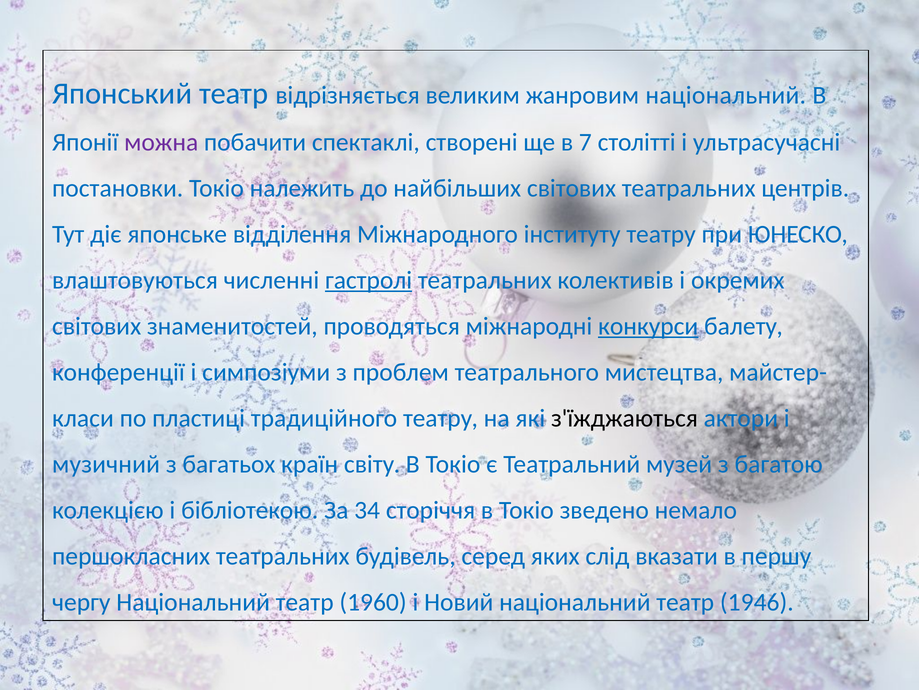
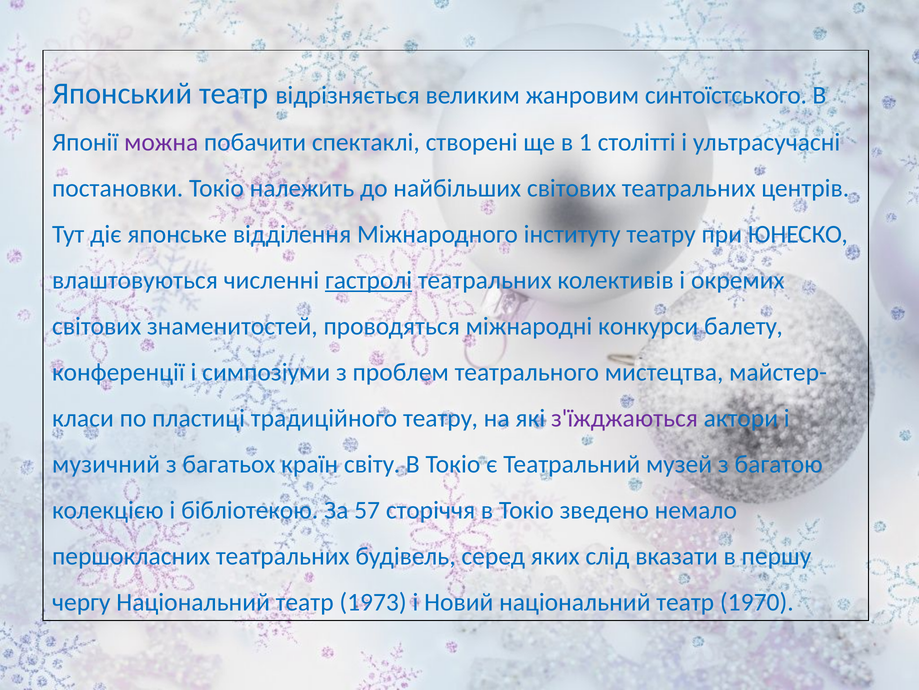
жанровим національний: національний -> синтоїстського
7: 7 -> 1
конкурси underline: present -> none
з'їжджаються colour: black -> purple
34: 34 -> 57
1960: 1960 -> 1973
1946: 1946 -> 1970
